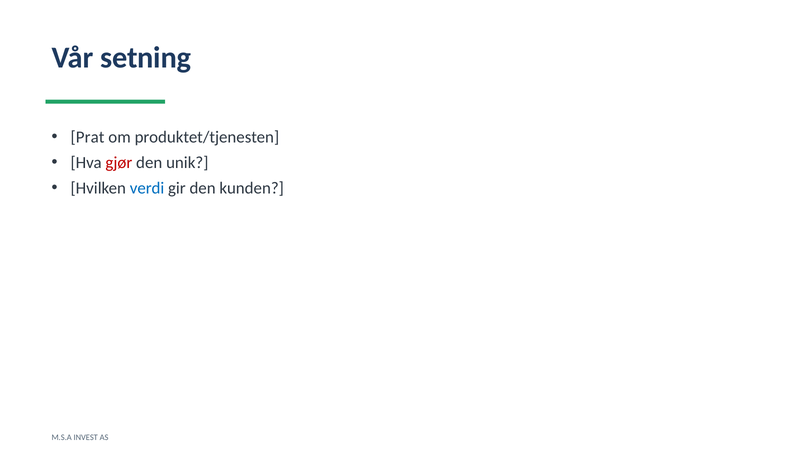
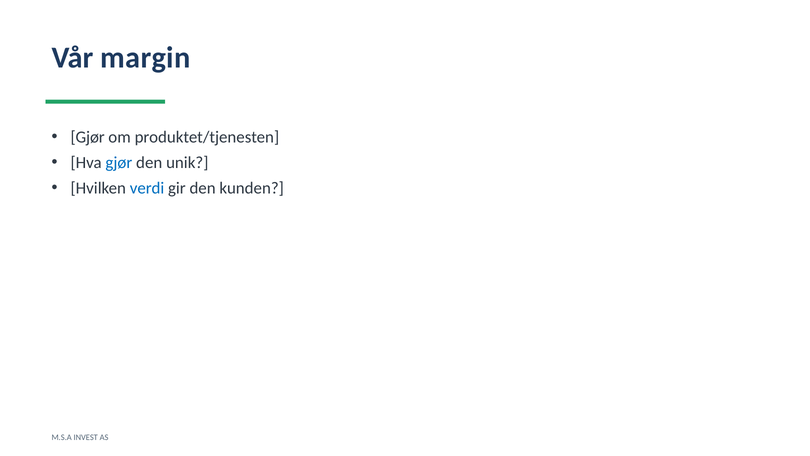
setning: setning -> margin
Prat at (88, 137): Prat -> Gjør
gjør at (119, 163) colour: red -> blue
